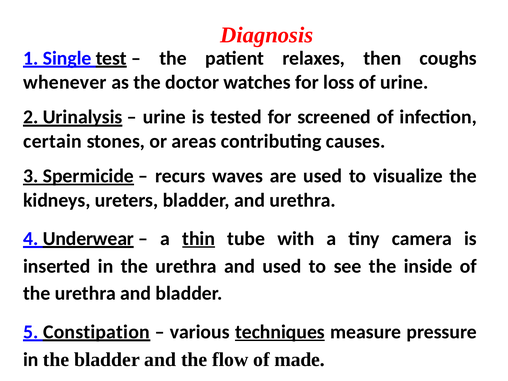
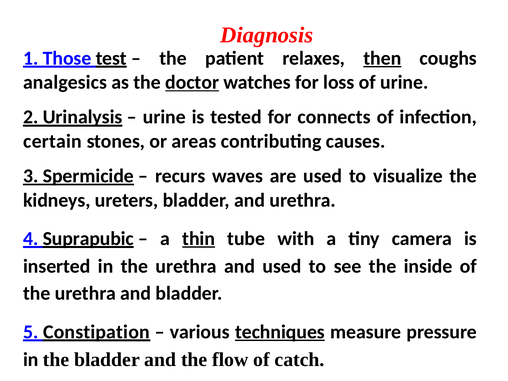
Single: Single -> Those
then underline: none -> present
whenever: whenever -> analgesics
doctor underline: none -> present
screened: screened -> connects
Underwear: Underwear -> Suprapubic
made: made -> catch
